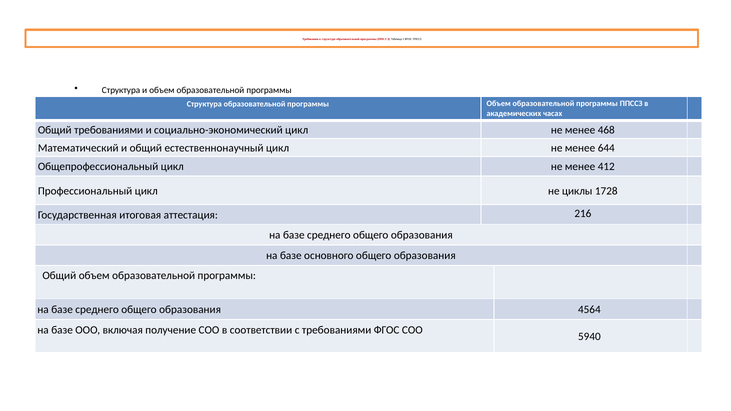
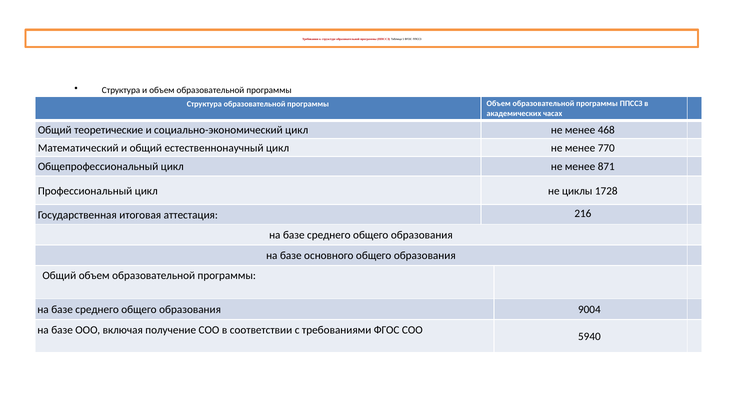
Общий требованиями: требованиями -> теоретические
644: 644 -> 770
412: 412 -> 871
4564: 4564 -> 9004
